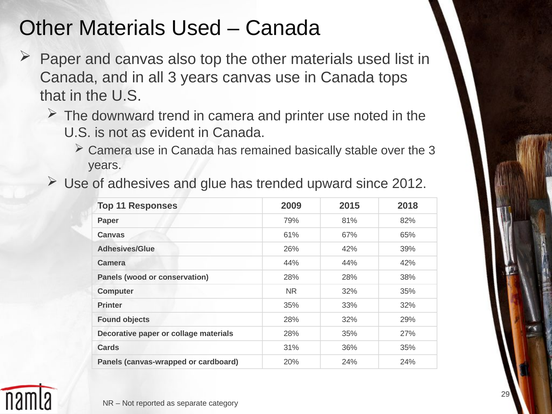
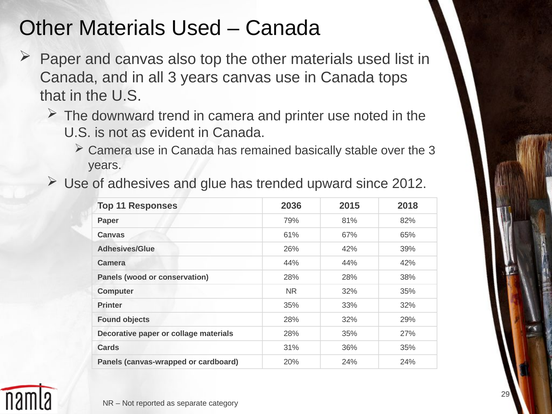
2009: 2009 -> 2036
